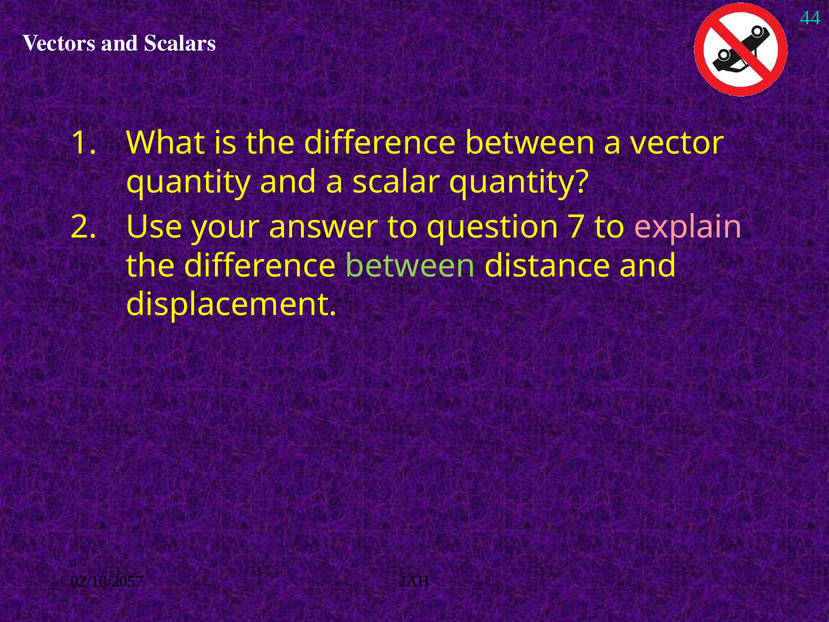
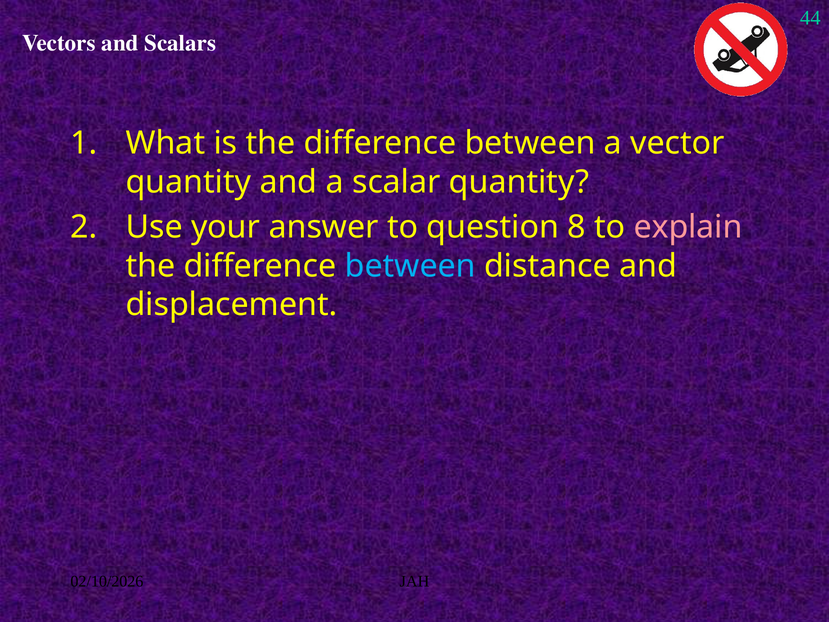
7: 7 -> 8
between at (410, 266) colour: light green -> light blue
02/10/2057: 02/10/2057 -> 02/10/2026
